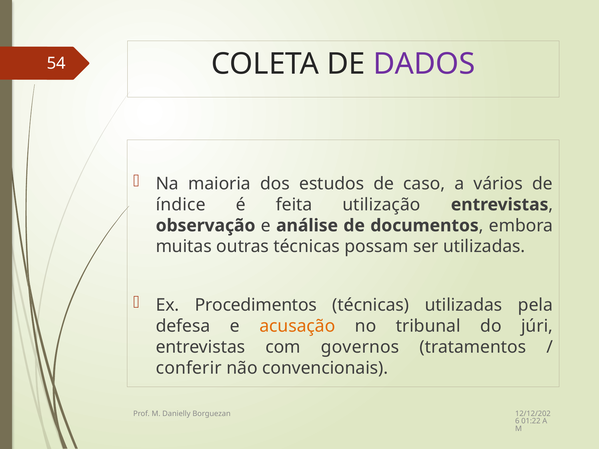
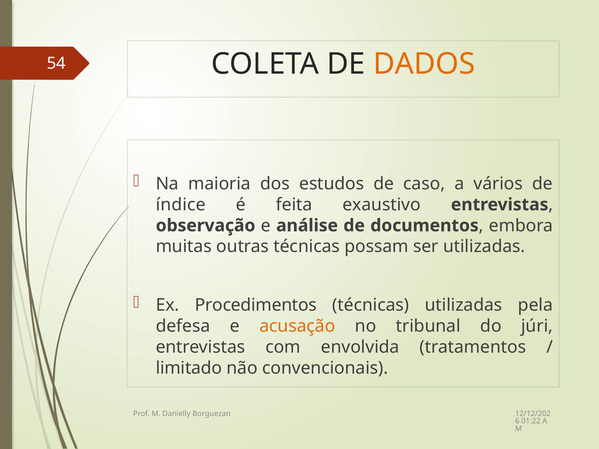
DADOS colour: purple -> orange
utilização: utilização -> exaustivo
governos: governos -> envolvida
conferir: conferir -> limitado
